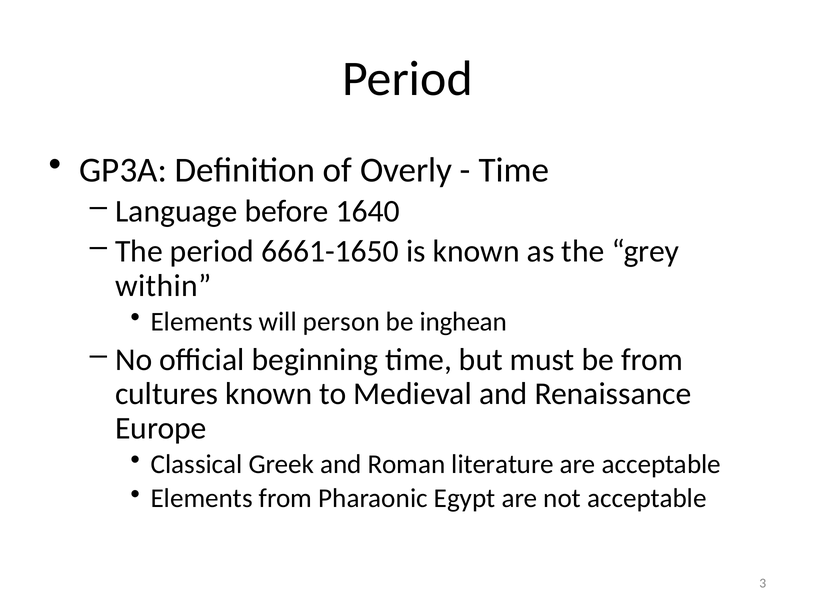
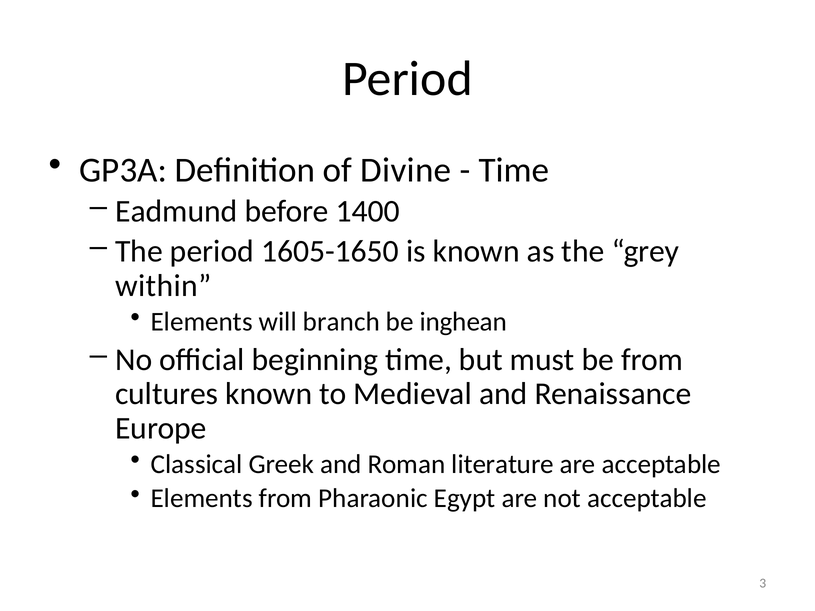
Overly: Overly -> Divine
Language: Language -> Eadmund
1640: 1640 -> 1400
6661-1650: 6661-1650 -> 1605-1650
person: person -> branch
